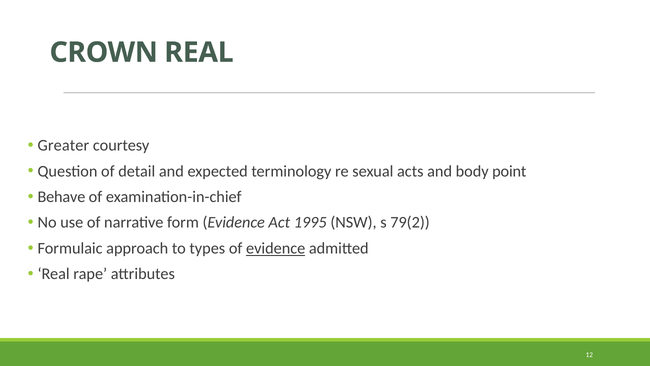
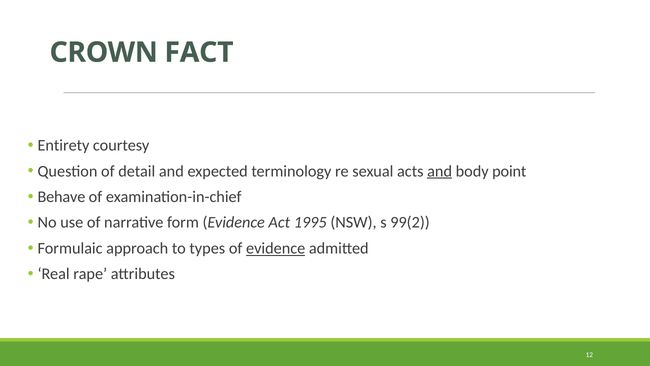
CROWN REAL: REAL -> FACT
Greater: Greater -> Entirety
and at (440, 171) underline: none -> present
79(2: 79(2 -> 99(2
